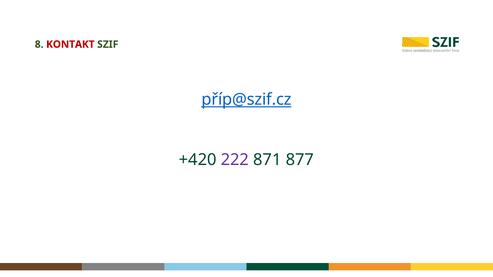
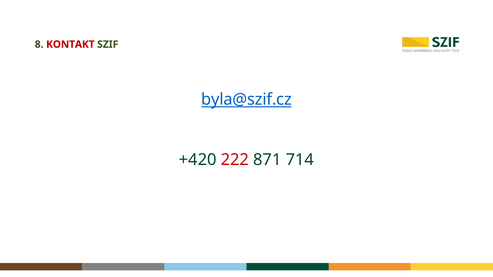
příp@szif.cz: příp@szif.cz -> byla@szif.cz
222 colour: purple -> red
877: 877 -> 714
